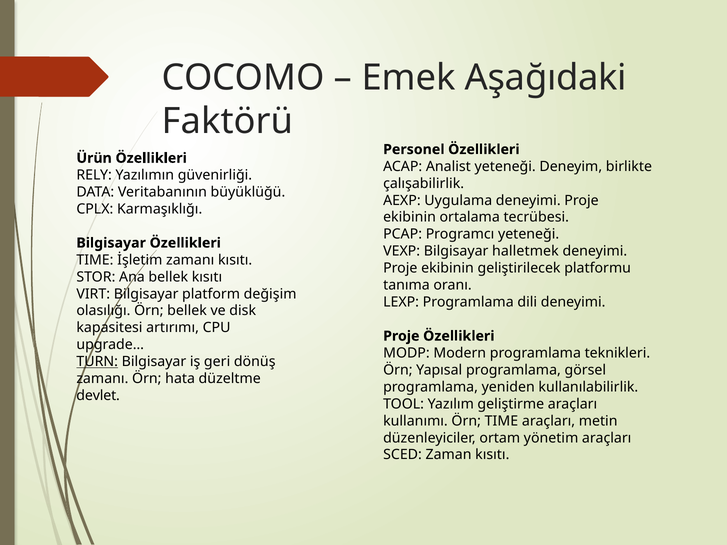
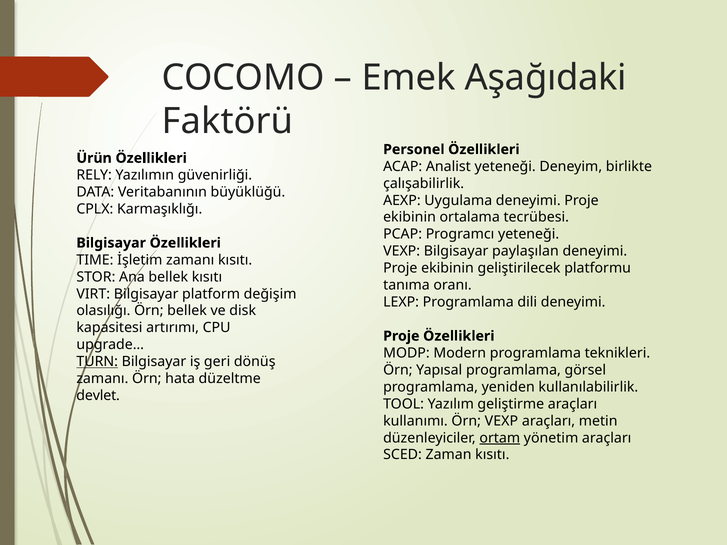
halletmek: halletmek -> paylaşılan
Örn TIME: TIME -> VEXP
ortam underline: none -> present
